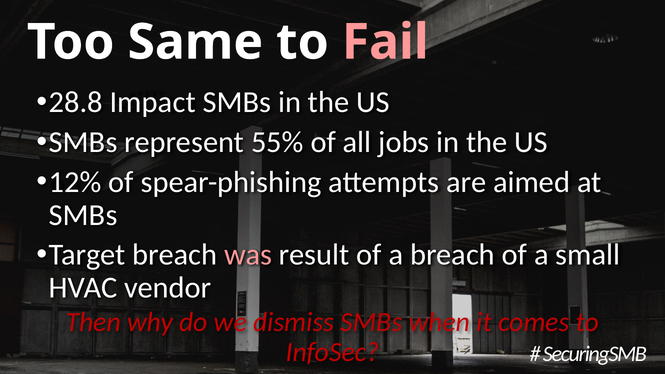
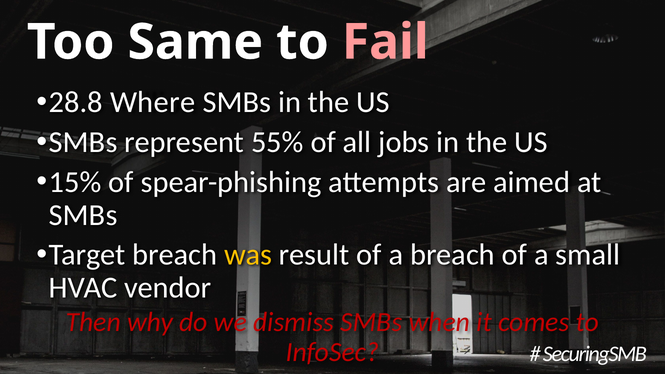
Impact: Impact -> Where
12%: 12% -> 15%
was colour: pink -> yellow
